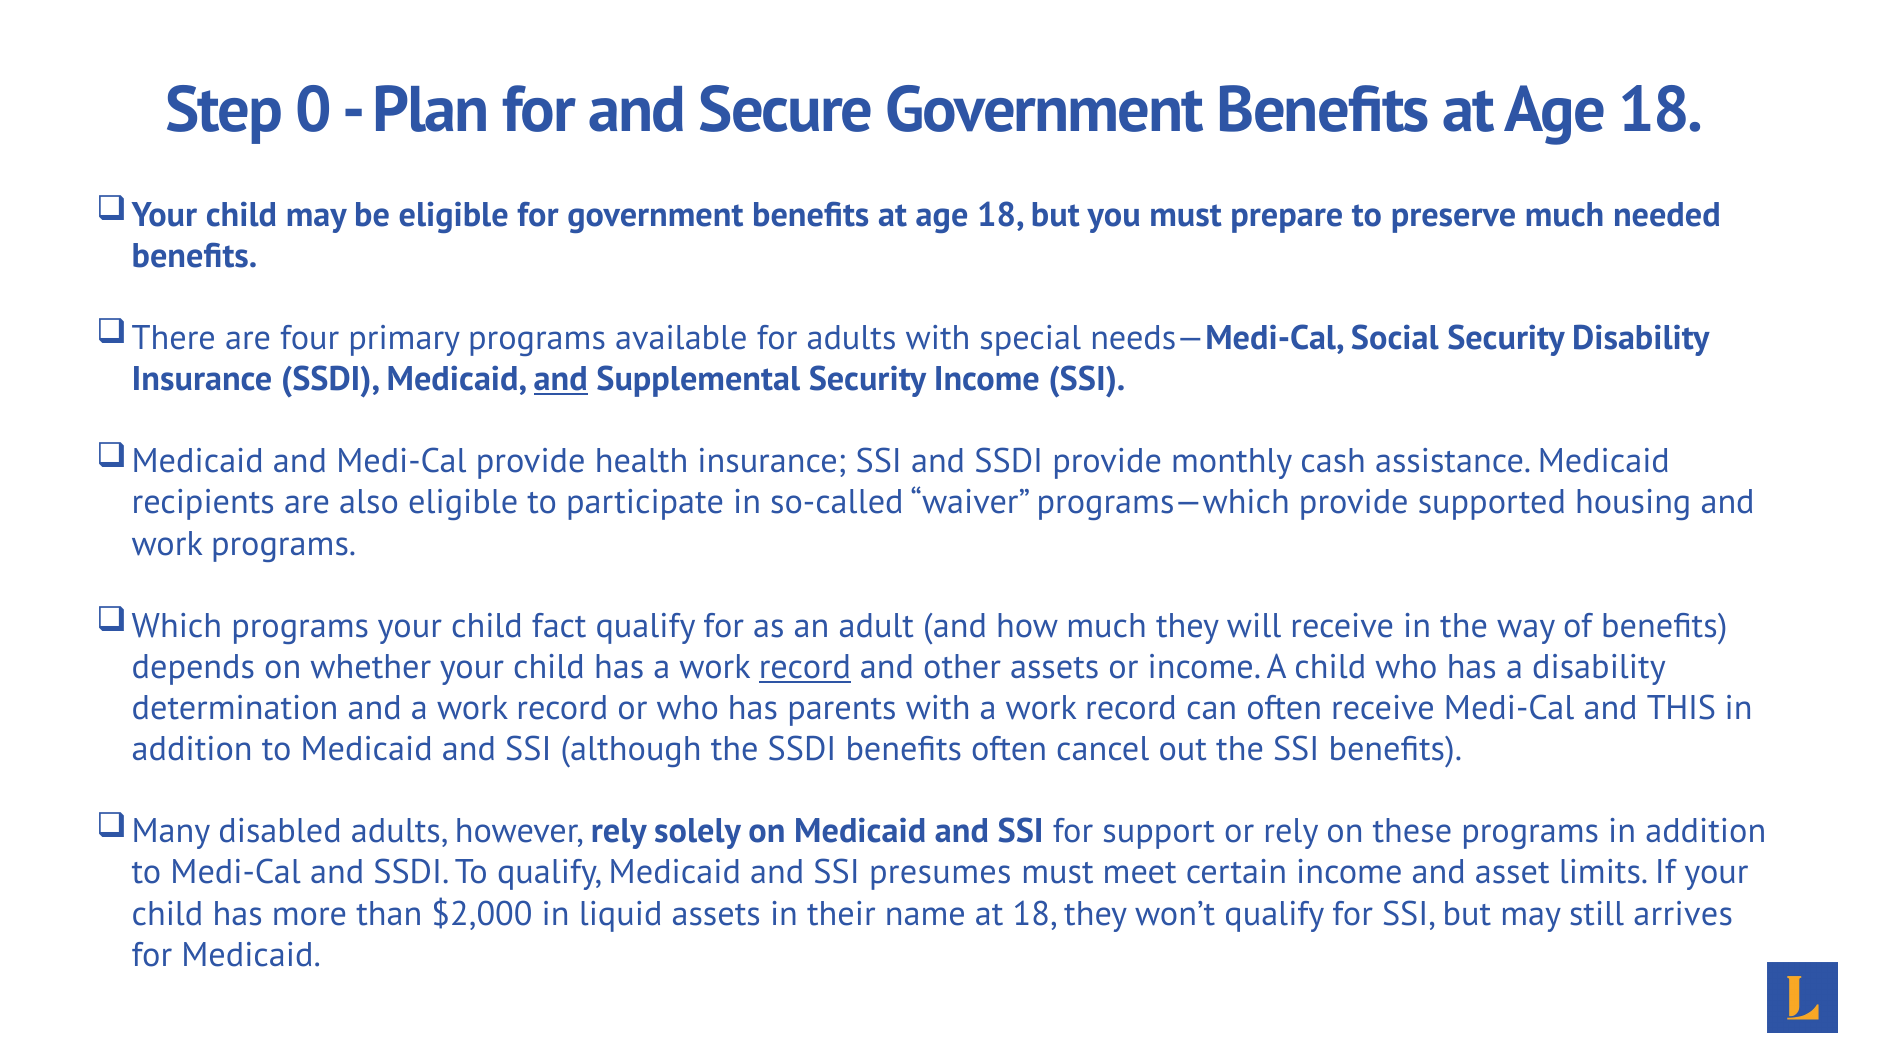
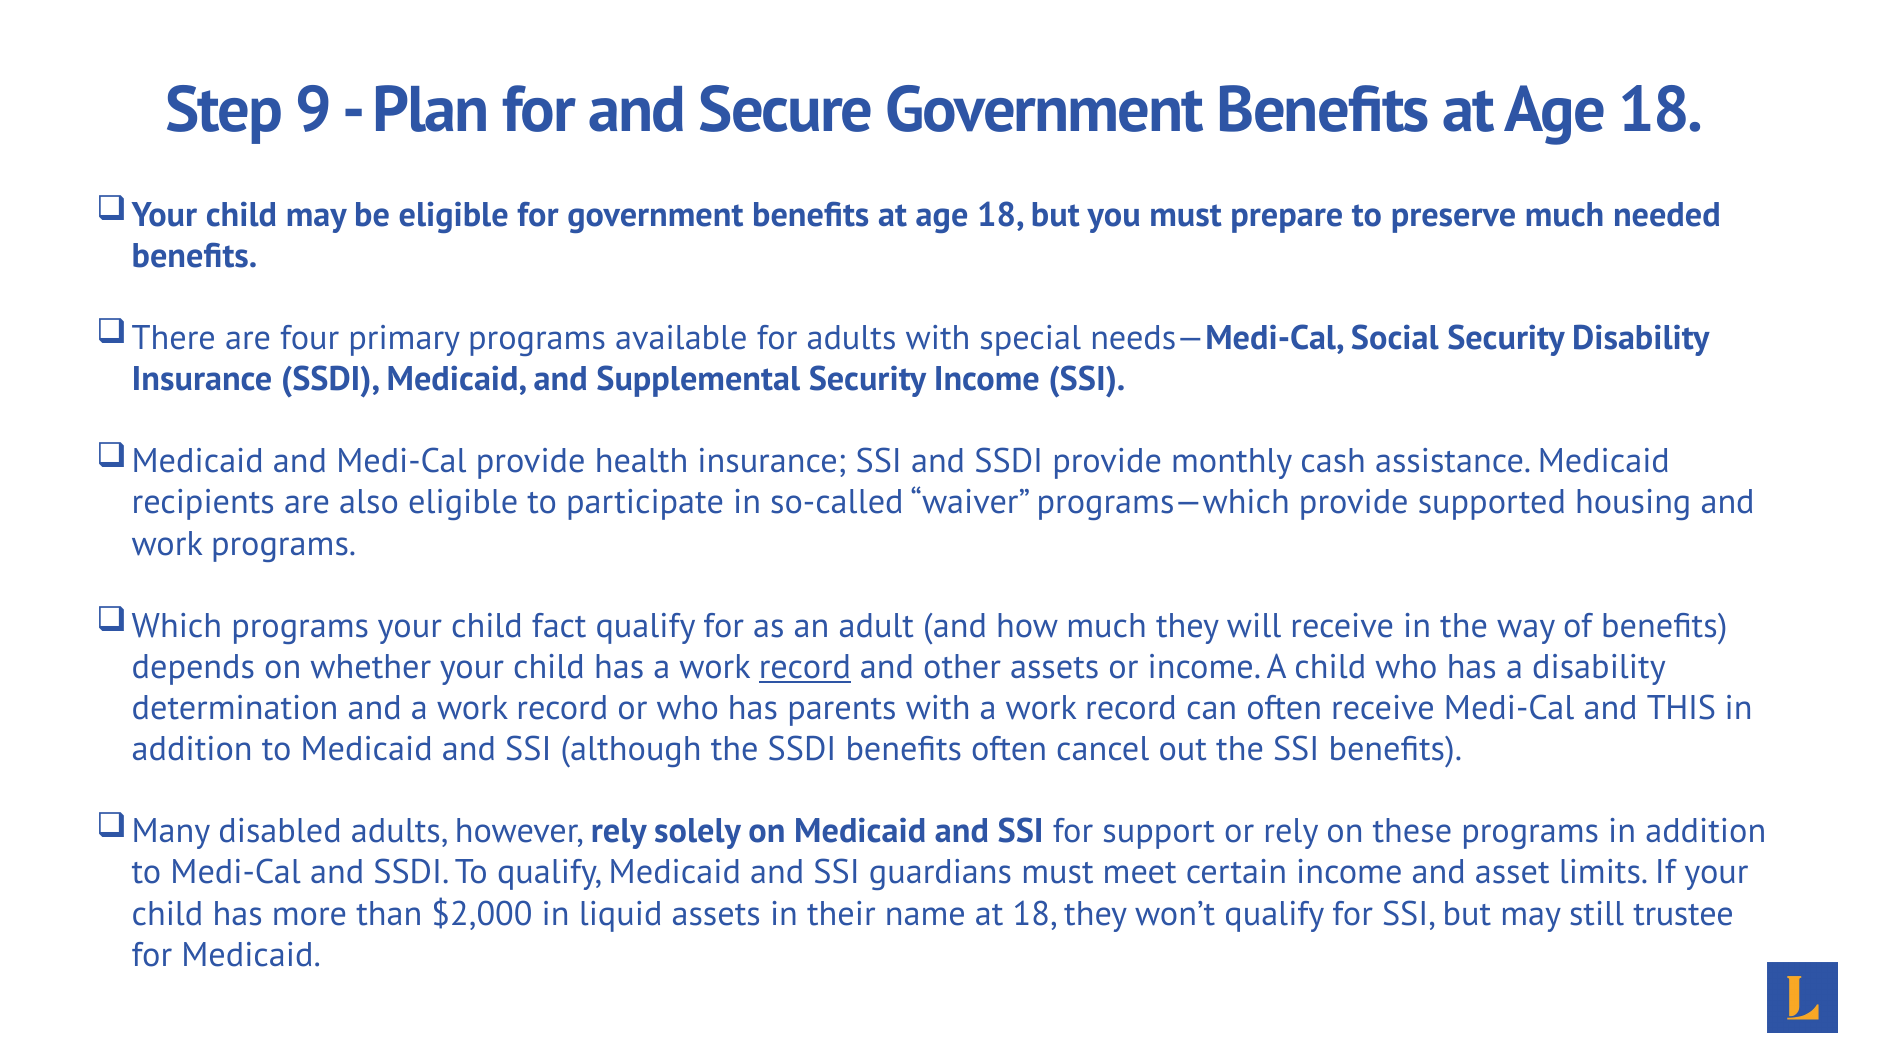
0: 0 -> 9
and at (561, 379) underline: present -> none
presumes: presumes -> guardians
arrives: arrives -> trustee
